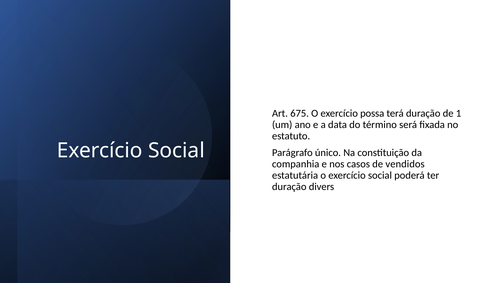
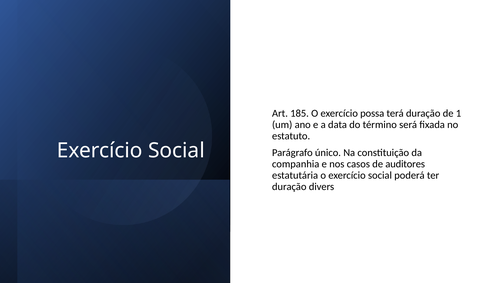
675: 675 -> 185
vendidos: vendidos -> auditores
